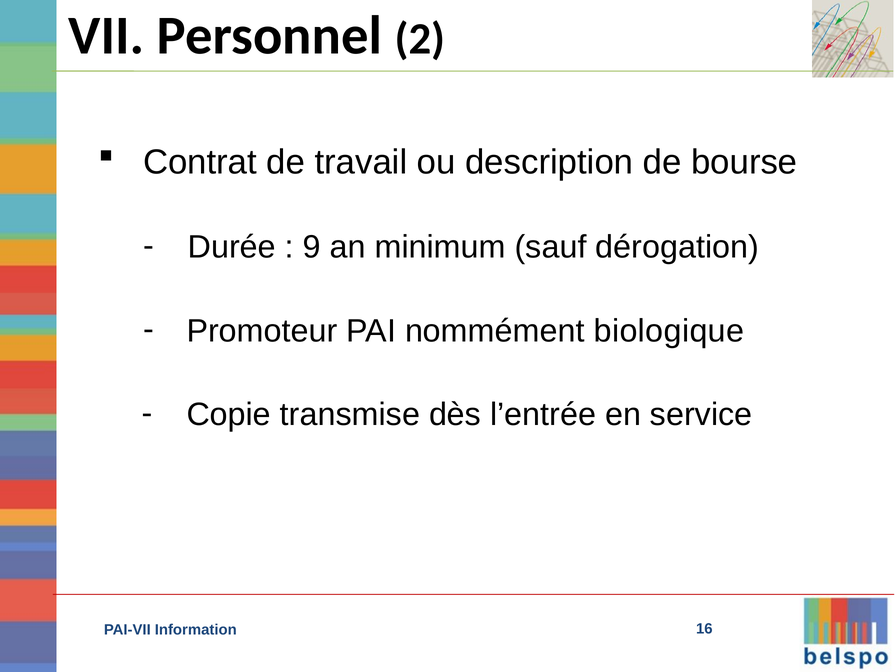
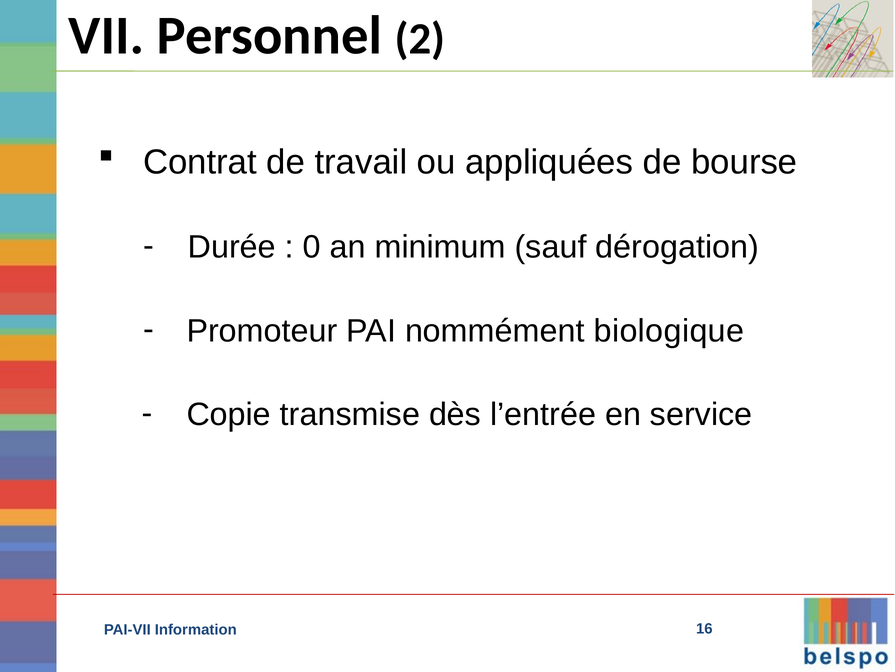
description: description -> appliquées
9: 9 -> 0
